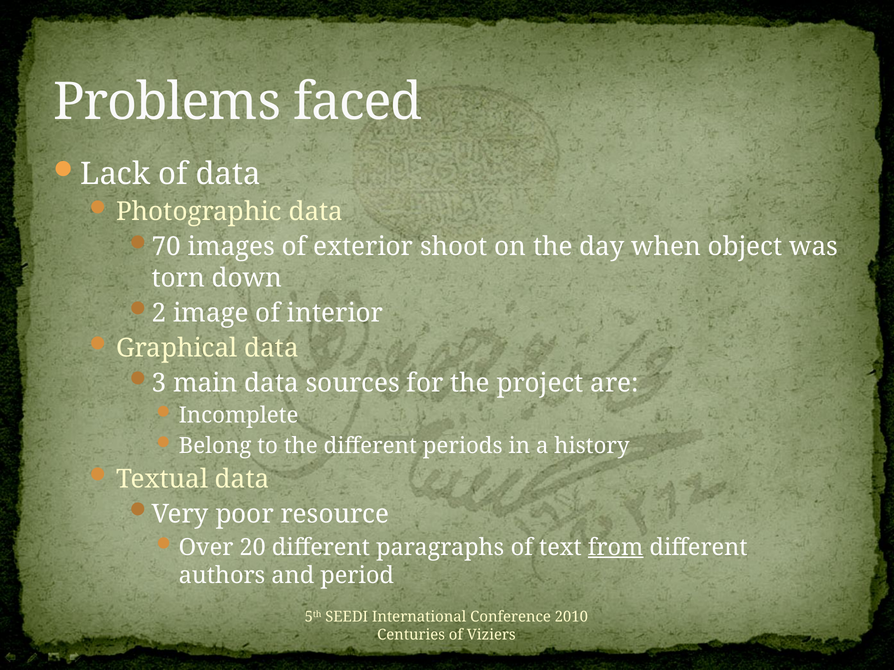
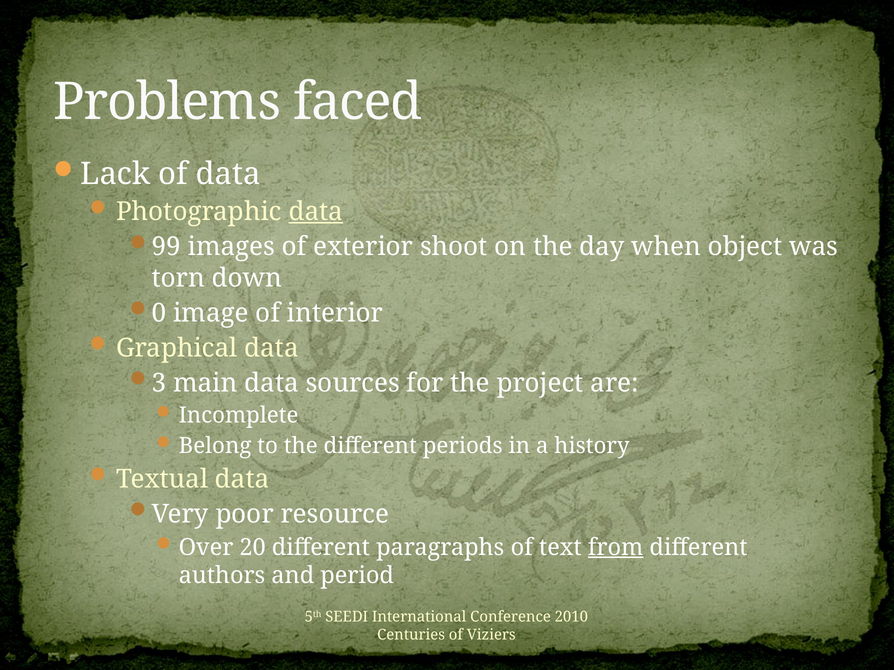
data at (316, 212) underline: none -> present
70: 70 -> 99
2: 2 -> 0
